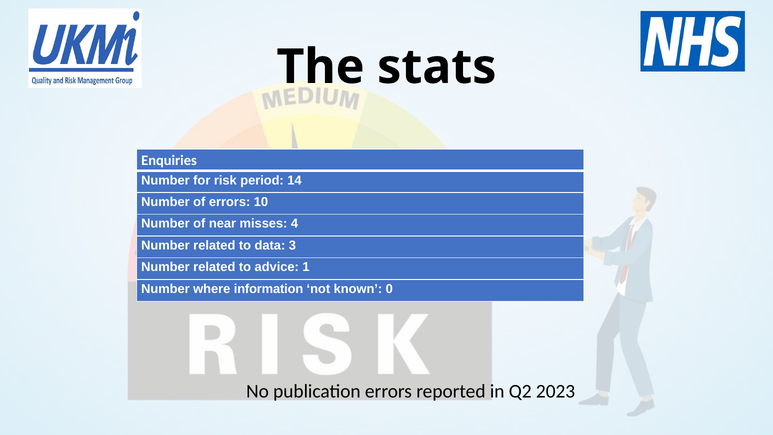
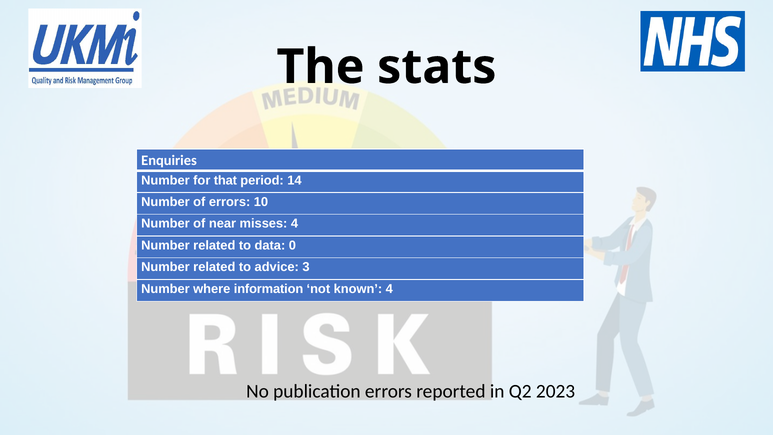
risk: risk -> that
3: 3 -> 0
1: 1 -> 3
known 0: 0 -> 4
